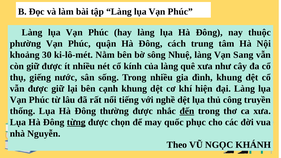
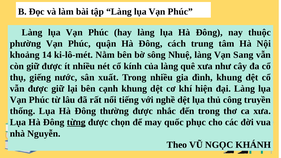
30: 30 -> 14
sống: sống -> xuất
đến underline: present -> none
